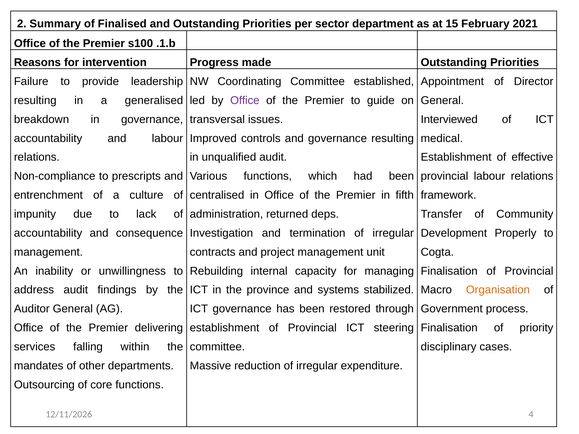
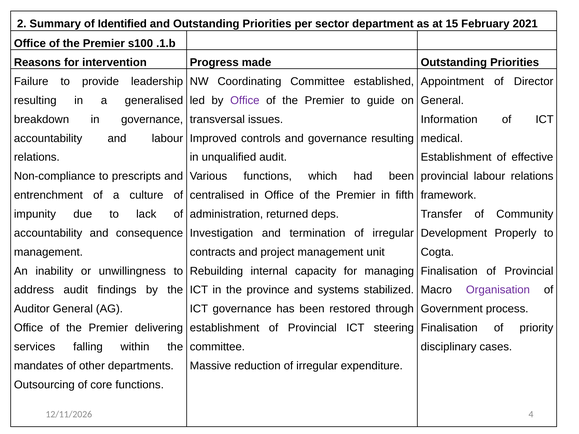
Finalised: Finalised -> Identified
Interviewed: Interviewed -> Information
Organisation colour: orange -> purple
